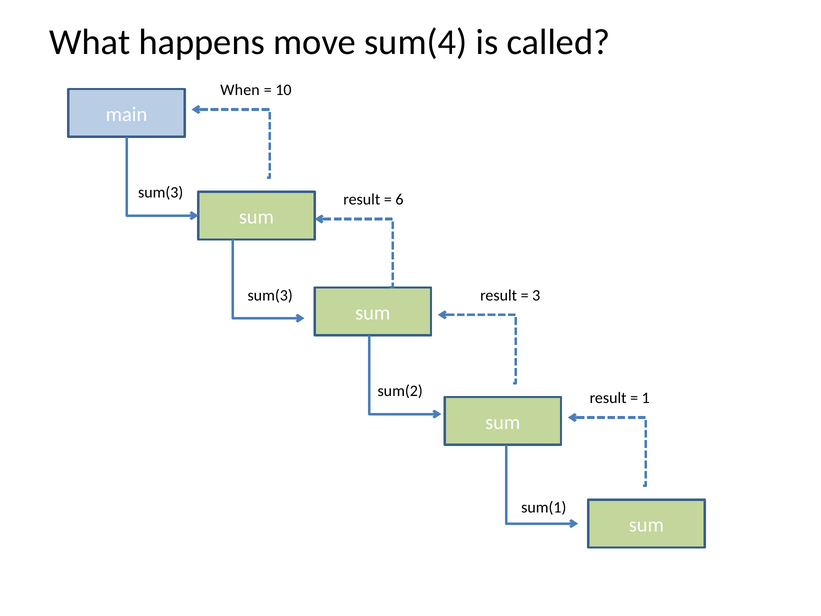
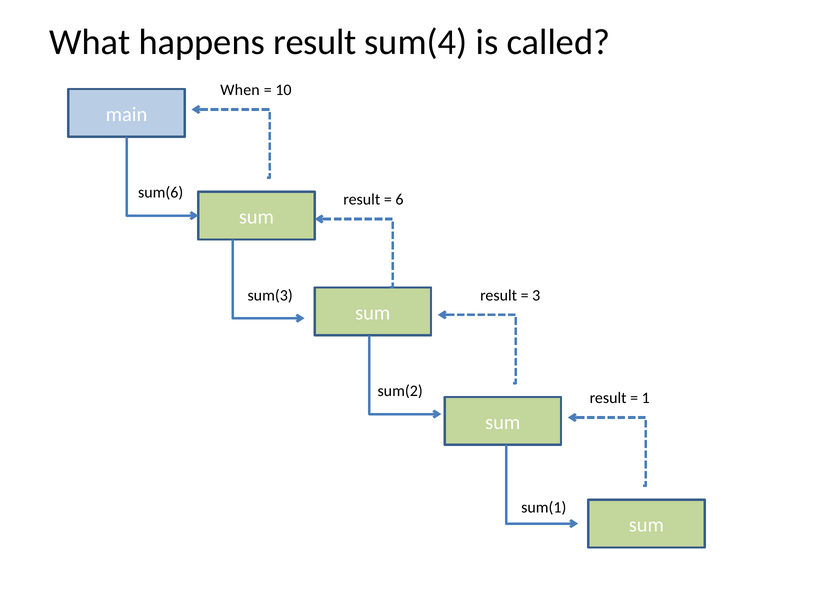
happens move: move -> result
sum(3 at (161, 193): sum(3 -> sum(6
